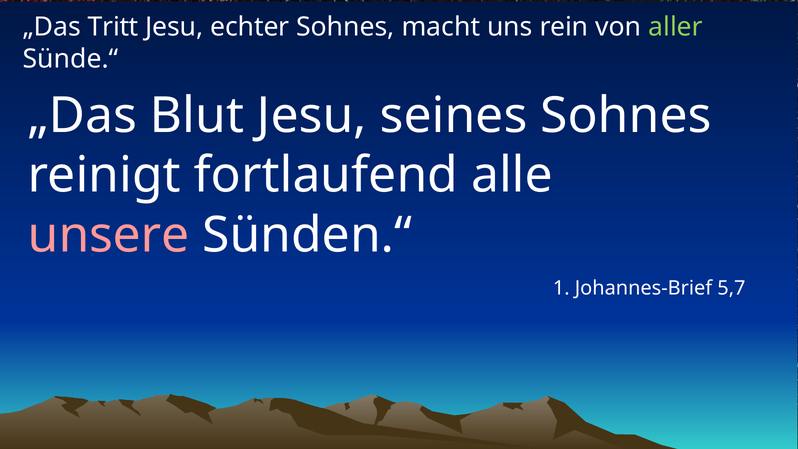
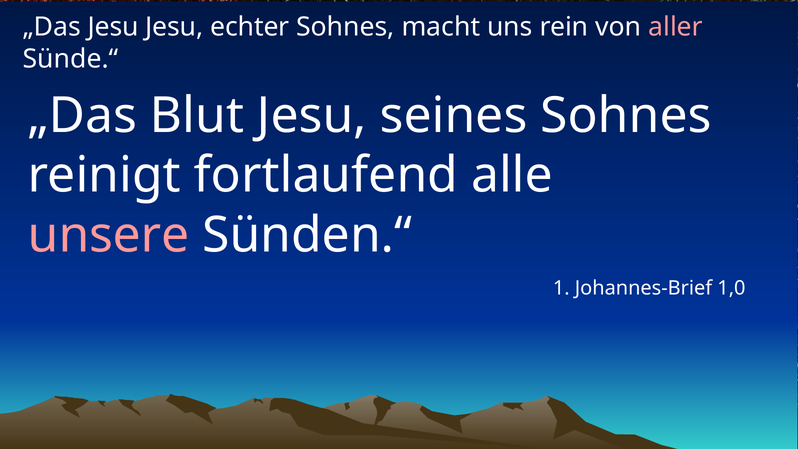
„Das Tritt: Tritt -> Jesu
aller colour: light green -> pink
5,7: 5,7 -> 1,0
